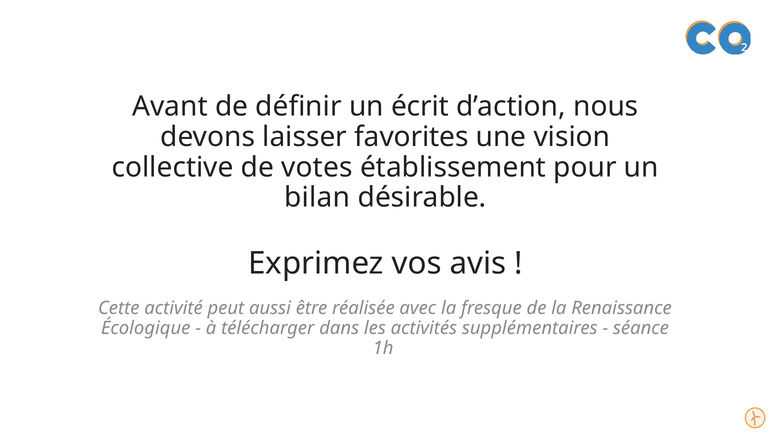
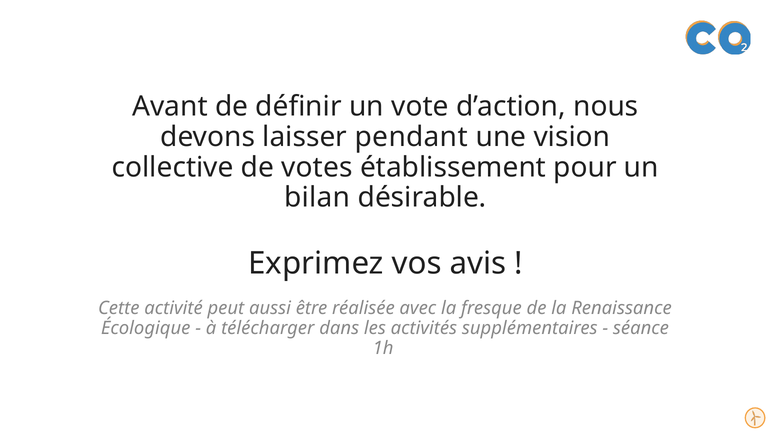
écrit: écrit -> vote
favorites: favorites -> pendant
